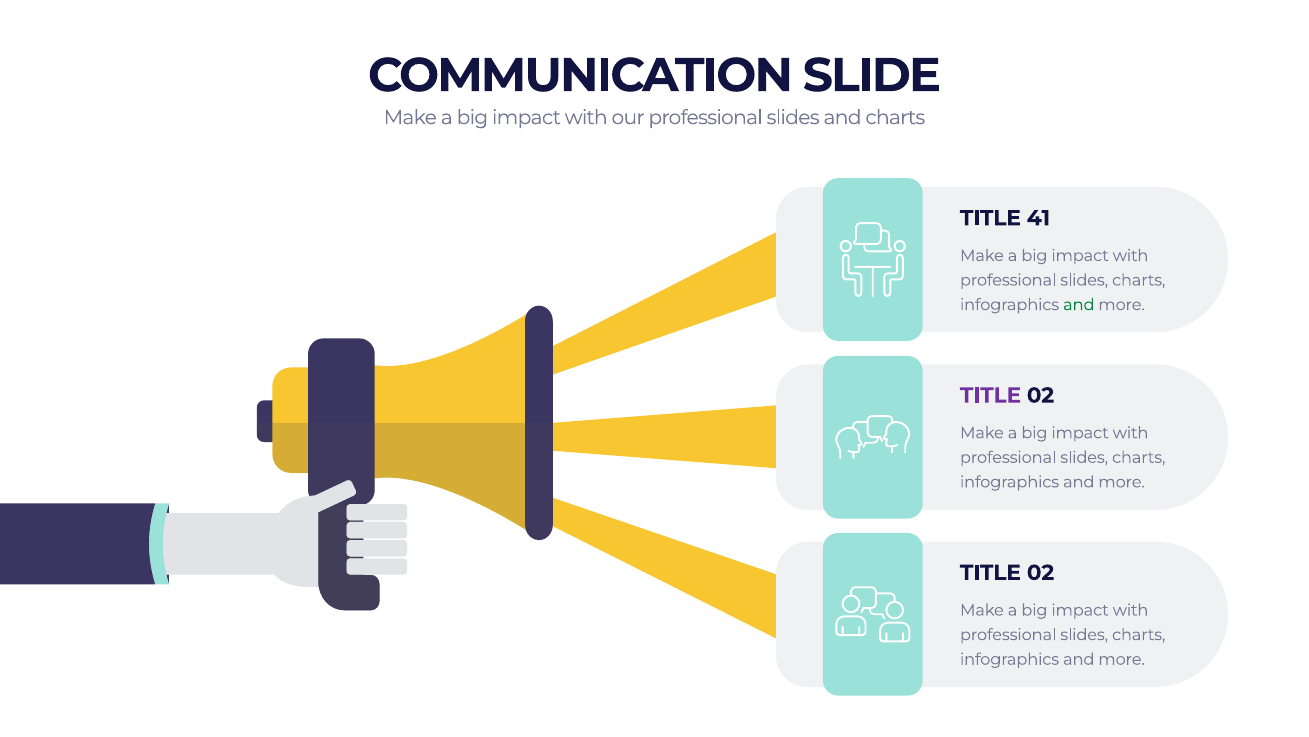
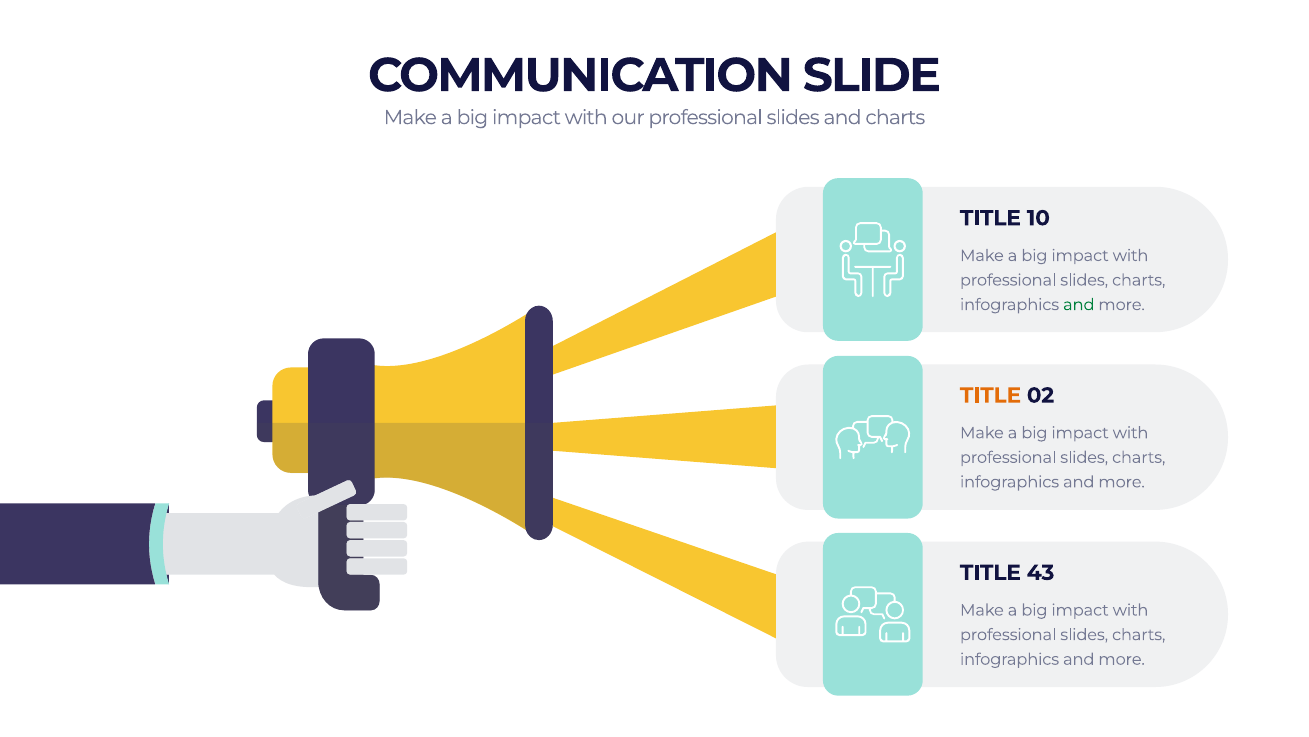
41: 41 -> 10
TITLE at (991, 395) colour: purple -> orange
02 at (1041, 572): 02 -> 43
